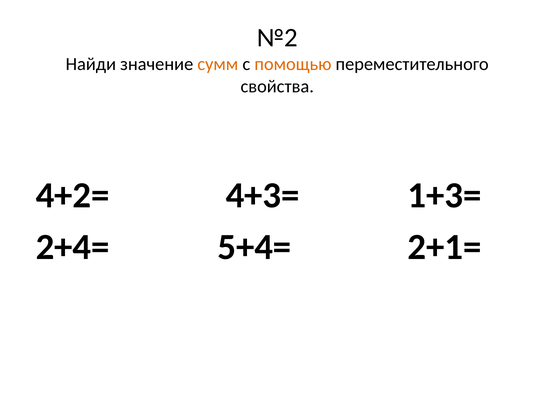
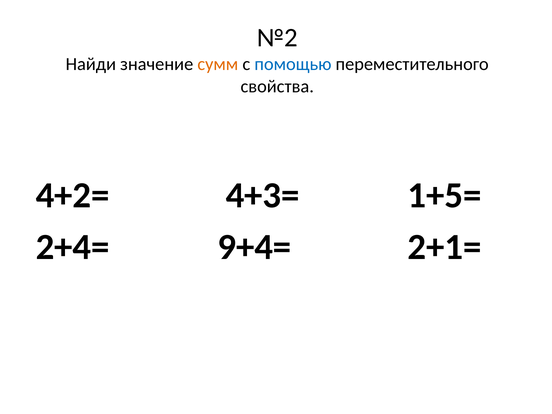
помощью colour: orange -> blue
1+3=: 1+3= -> 1+5=
5+4=: 5+4= -> 9+4=
